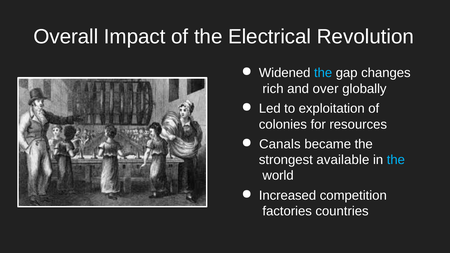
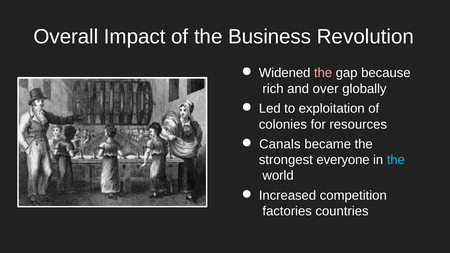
Electrical: Electrical -> Business
the at (323, 73) colour: light blue -> pink
changes: changes -> because
available: available -> everyone
